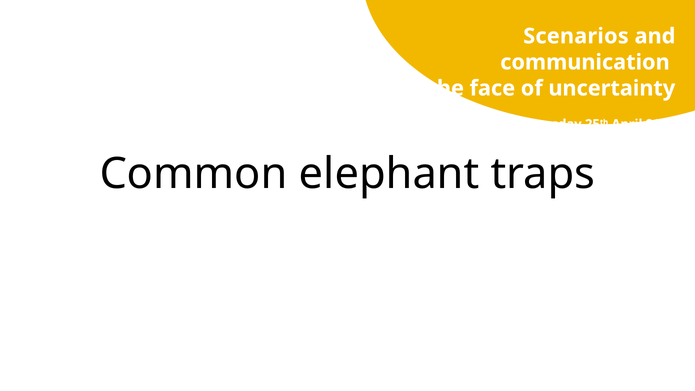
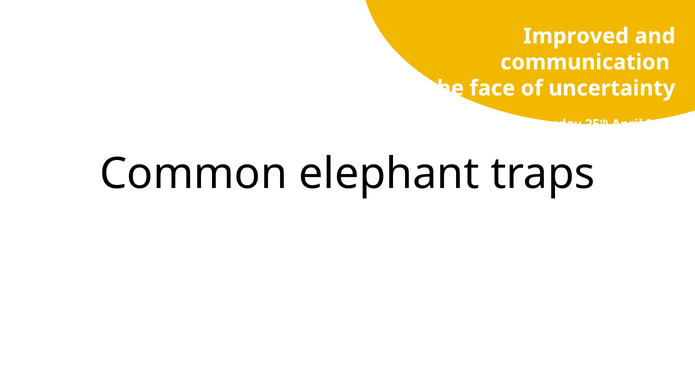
Scenarios: Scenarios -> Improved
